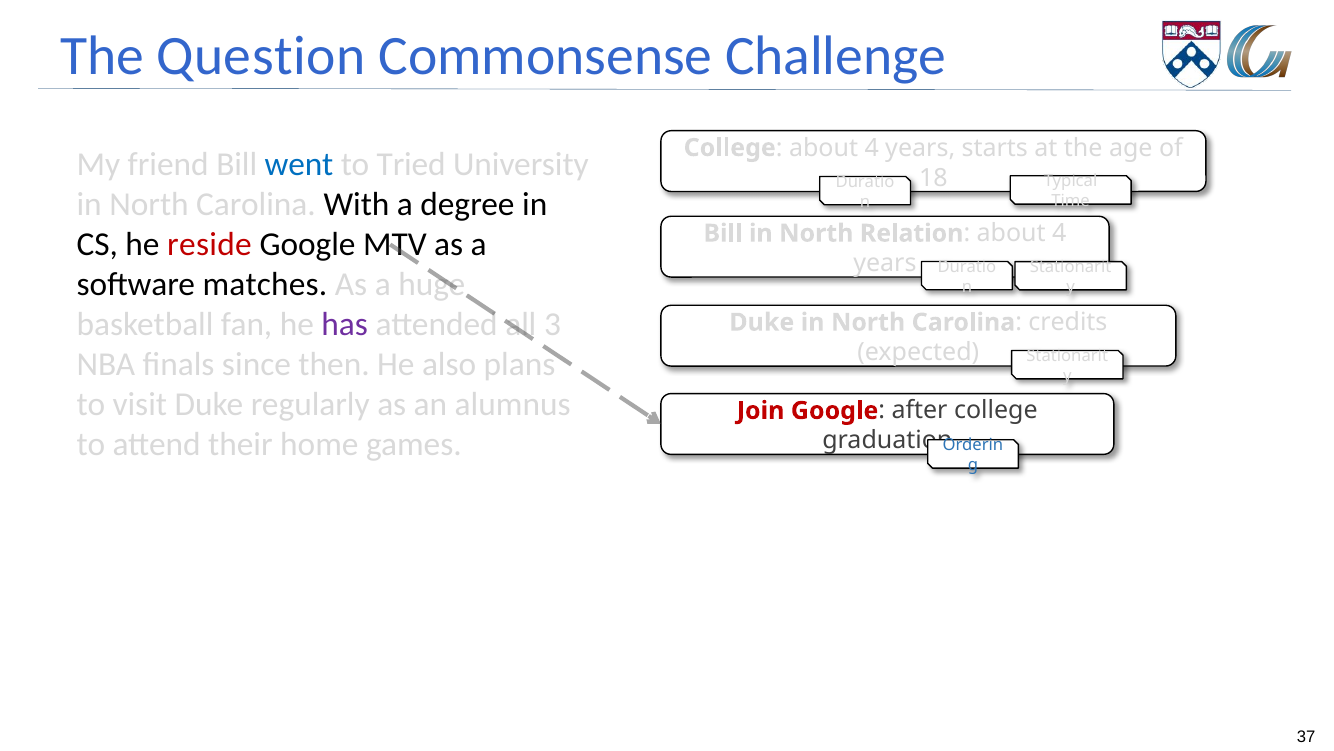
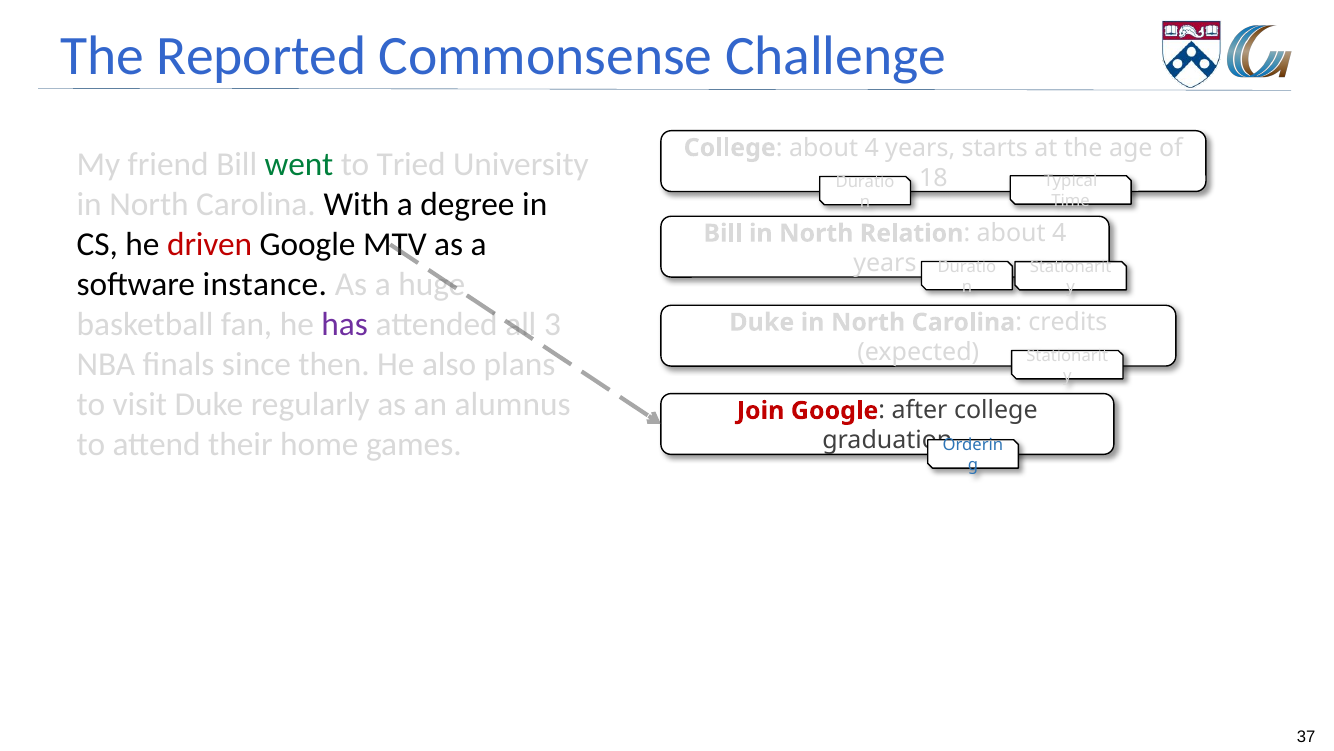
Question: Question -> Reported
went colour: blue -> green
reside: reside -> driven
matches: matches -> instance
